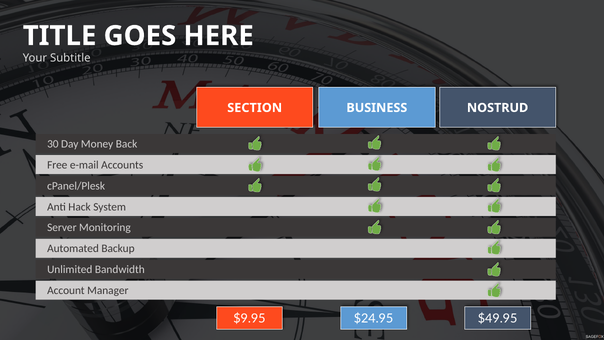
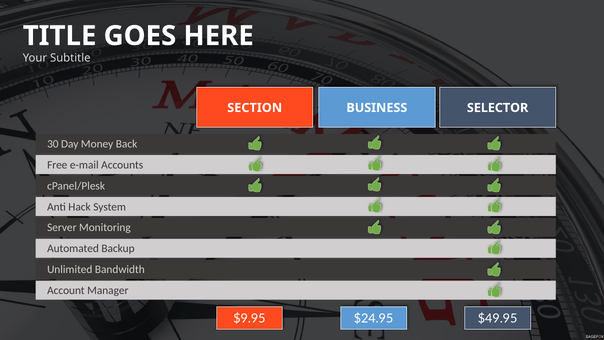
NOSTRUD: NOSTRUD -> SELECTOR
